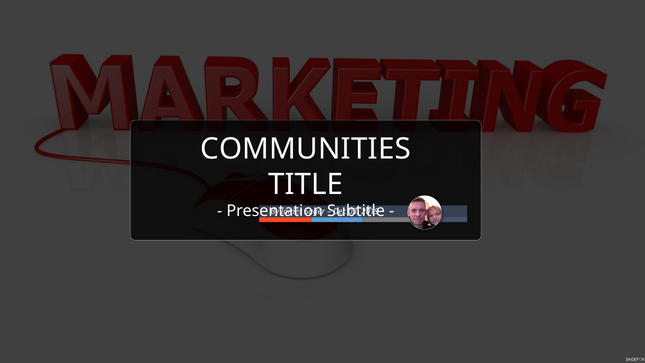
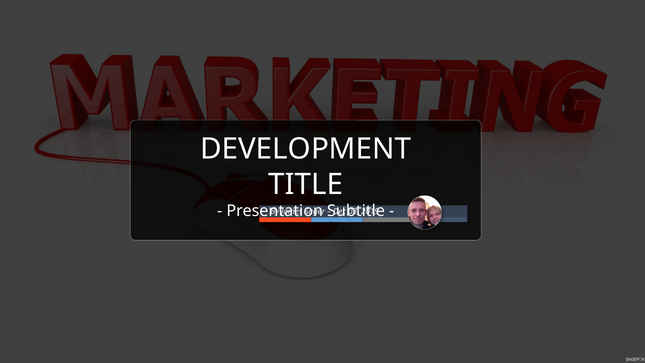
COMMUNITIES: COMMUNITIES -> DEVELOPMENT
